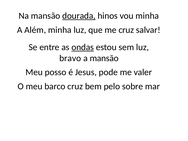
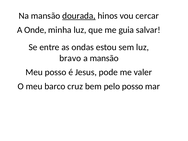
vou minha: minha -> cercar
Além: Além -> Onde
me cruz: cruz -> guia
ondas underline: present -> none
pelo sobre: sobre -> posso
